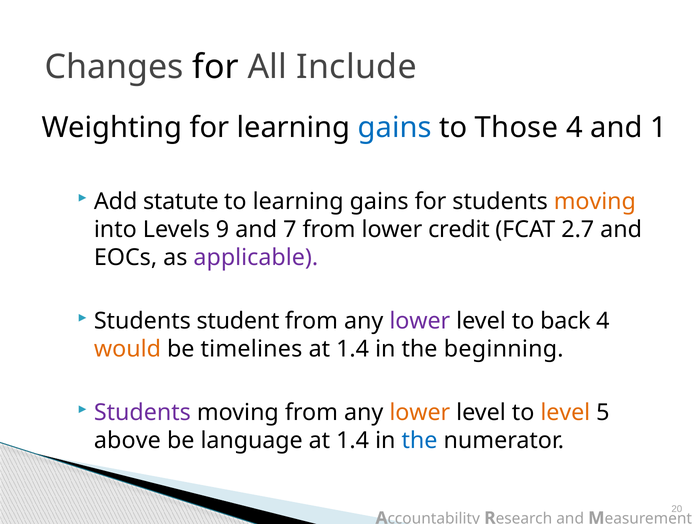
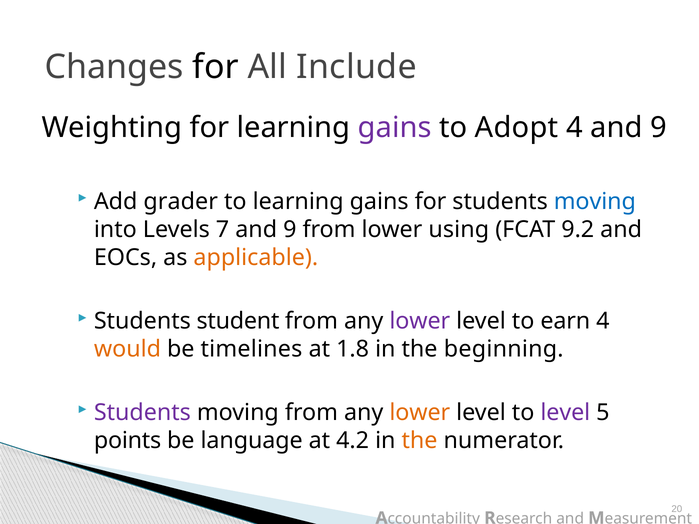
gains at (395, 128) colour: blue -> purple
Those: Those -> Adopt
4 and 1: 1 -> 9
statute: statute -> grader
moving at (595, 202) colour: orange -> blue
9: 9 -> 7
7 at (290, 230): 7 -> 9
credit: credit -> using
2.7: 2.7 -> 9.2
applicable colour: purple -> orange
back: back -> earn
1.4 at (353, 349): 1.4 -> 1.8
level at (565, 413) colour: orange -> purple
above: above -> points
1.4 at (353, 441): 1.4 -> 4.2
the at (420, 441) colour: blue -> orange
